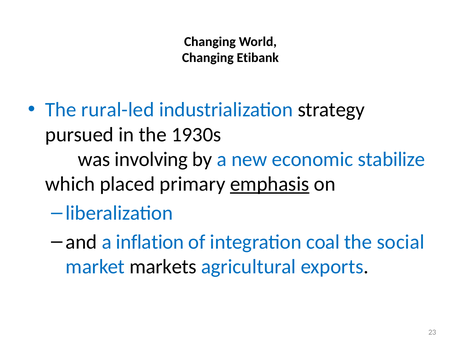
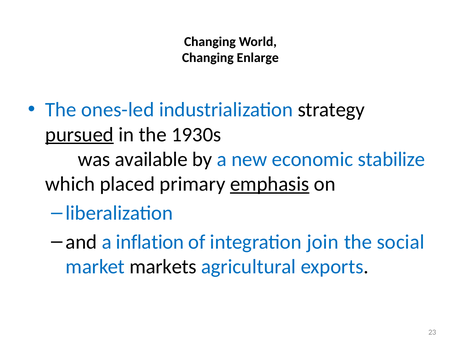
Etibank: Etibank -> Enlarge
rural-led: rural-led -> ones-led
pursued underline: none -> present
involving: involving -> available
coal: coal -> join
